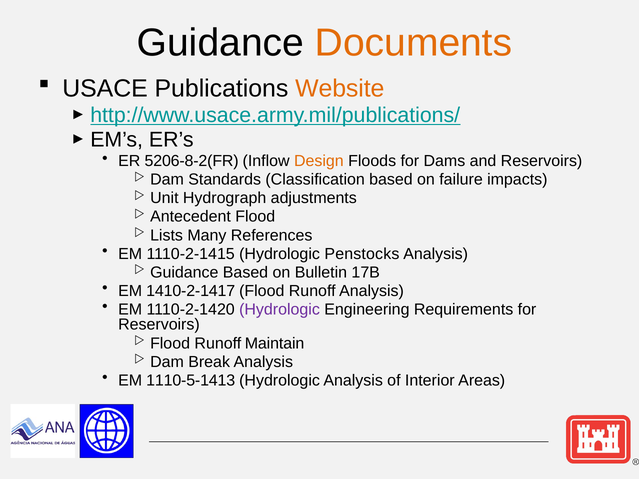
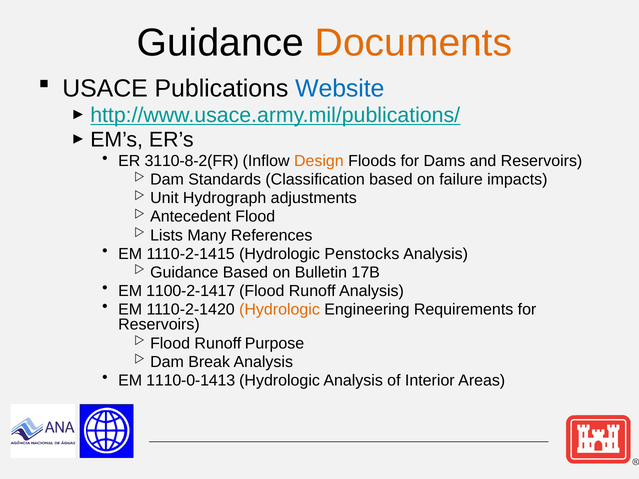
Website colour: orange -> blue
5206-8-2(FR: 5206-8-2(FR -> 3110-8-2(FR
1410-2-1417: 1410-2-1417 -> 1100-2-1417
Hydrologic at (280, 310) colour: purple -> orange
Maintain: Maintain -> Purpose
1110-5-1413: 1110-5-1413 -> 1110-0-1413
